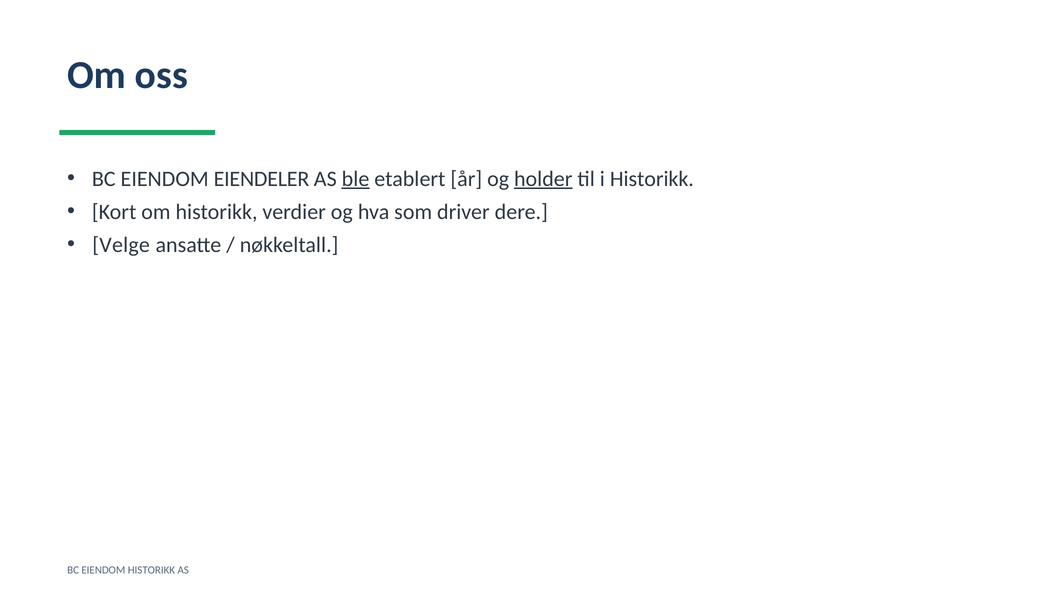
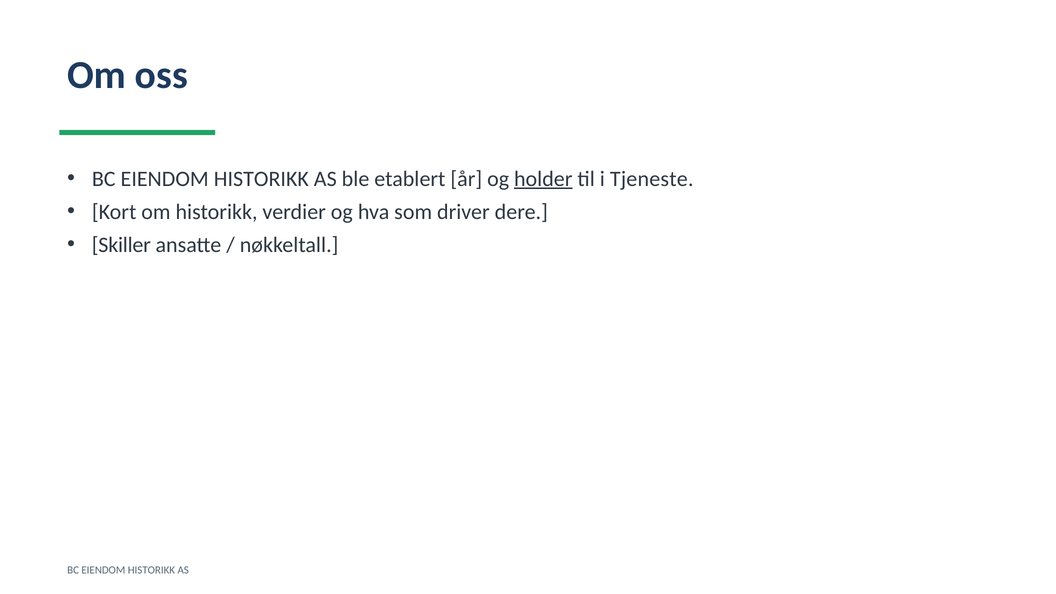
EIENDELER at (261, 179): EIENDELER -> HISTORIKK
ble underline: present -> none
i Historikk: Historikk -> Tjeneste
Velge: Velge -> Skiller
